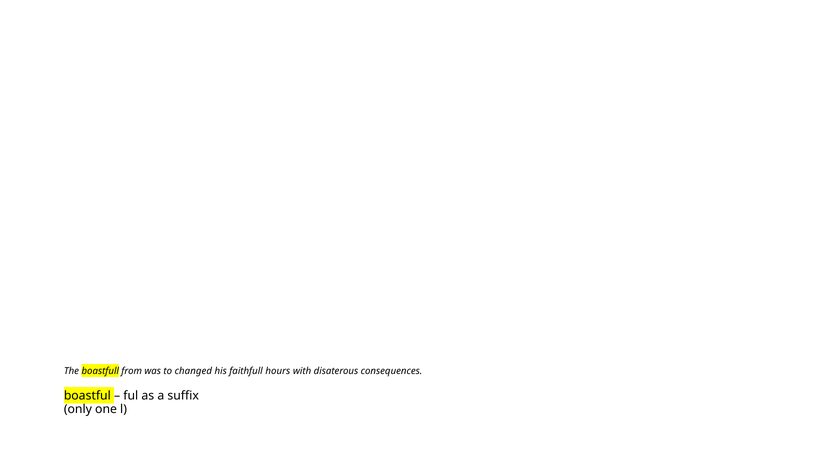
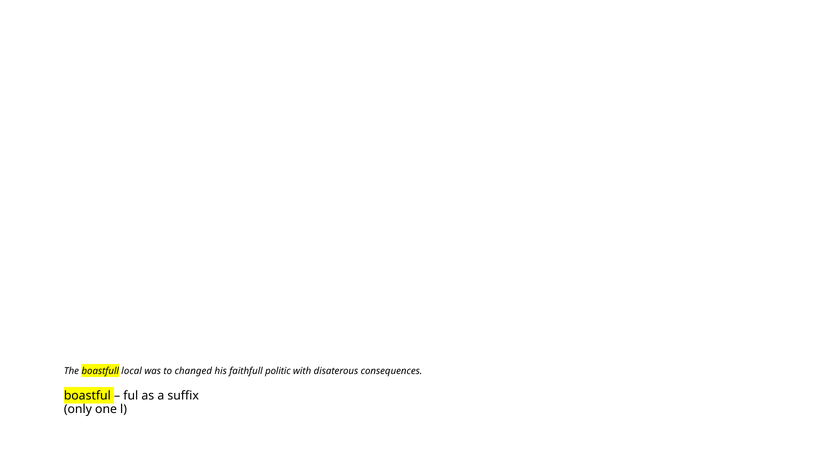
from: from -> local
hours: hours -> politic
